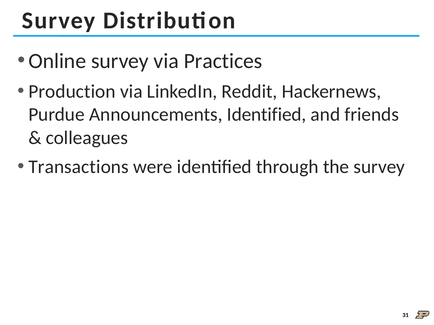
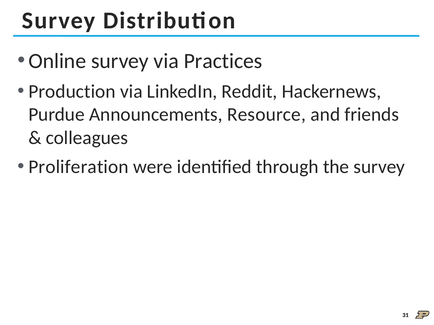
Announcements Identified: Identified -> Resource
Transactions: Transactions -> Proliferation
